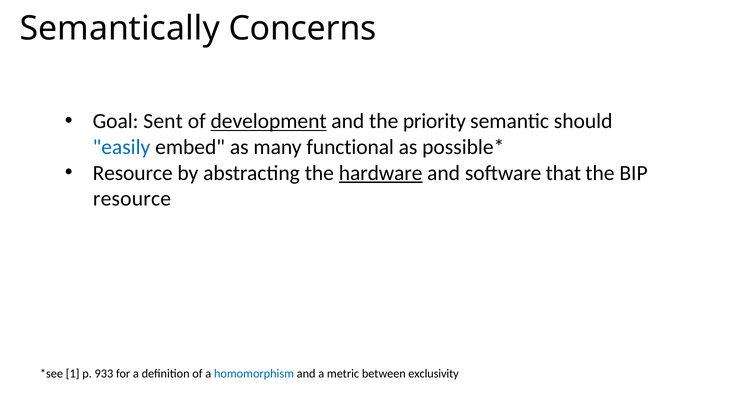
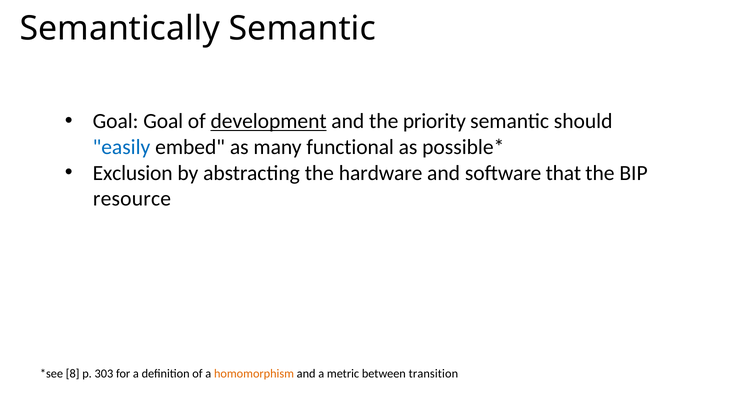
Semantically Concerns: Concerns -> Semantic
Goal Sent: Sent -> Goal
Resource at (133, 173): Resource -> Exclusion
hardware underline: present -> none
1: 1 -> 8
933: 933 -> 303
homomorphism colour: blue -> orange
exclusivity: exclusivity -> transition
